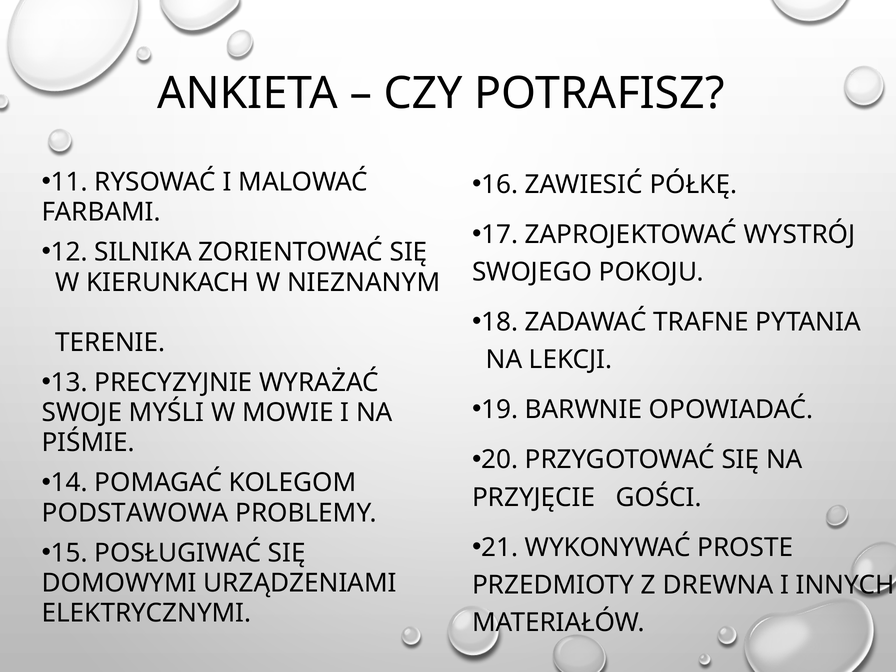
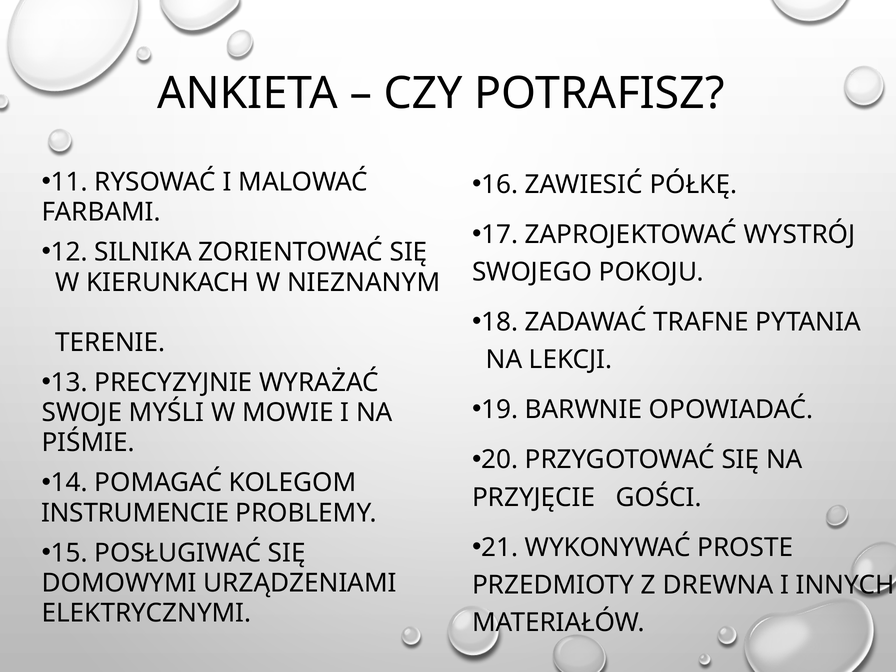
PODSTAWOWA: PODSTAWOWA -> INSTRUMENCIE
